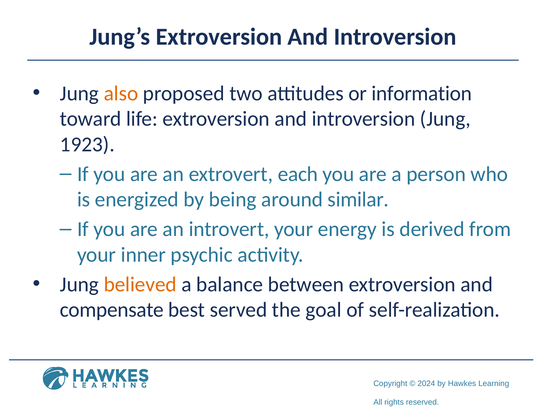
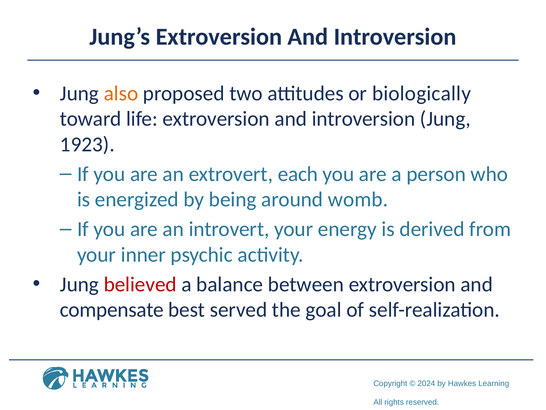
information: information -> biologically
similar: similar -> womb
believed colour: orange -> red
